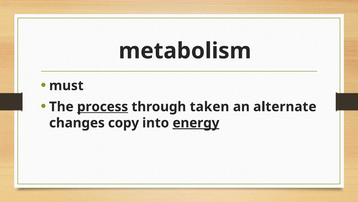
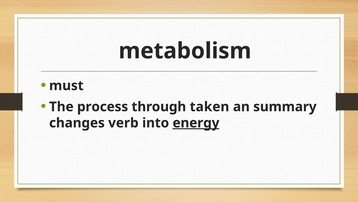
process underline: present -> none
alternate: alternate -> summary
copy: copy -> verb
